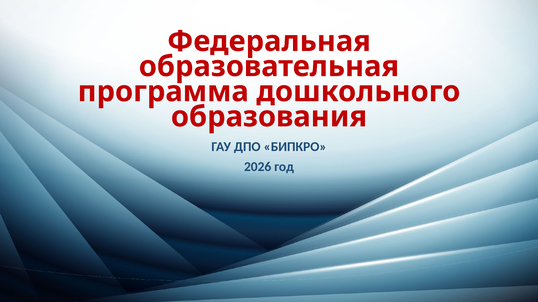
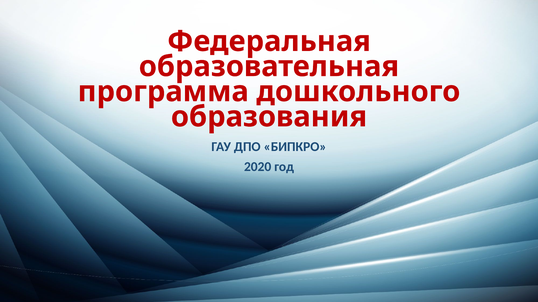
2026: 2026 -> 2020
